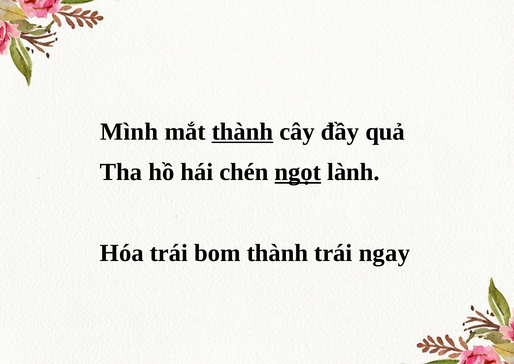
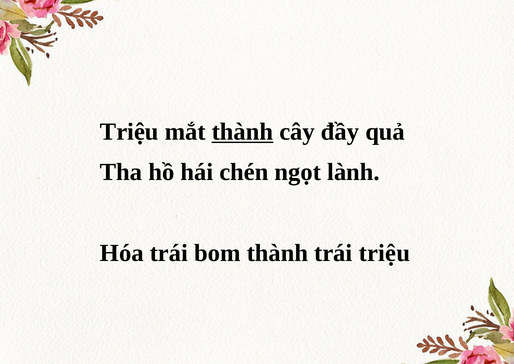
Mình at (129, 132): Mình -> Triệu
ngọt underline: present -> none
trái ngay: ngay -> triệu
